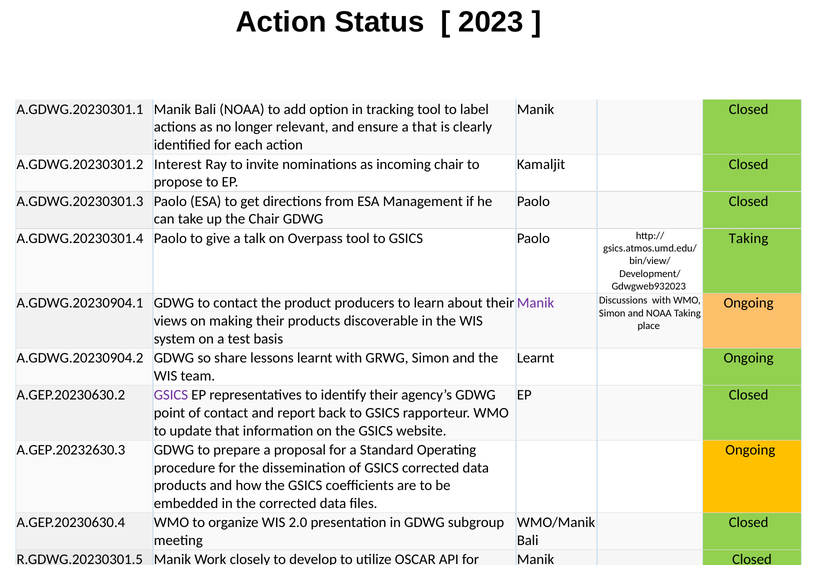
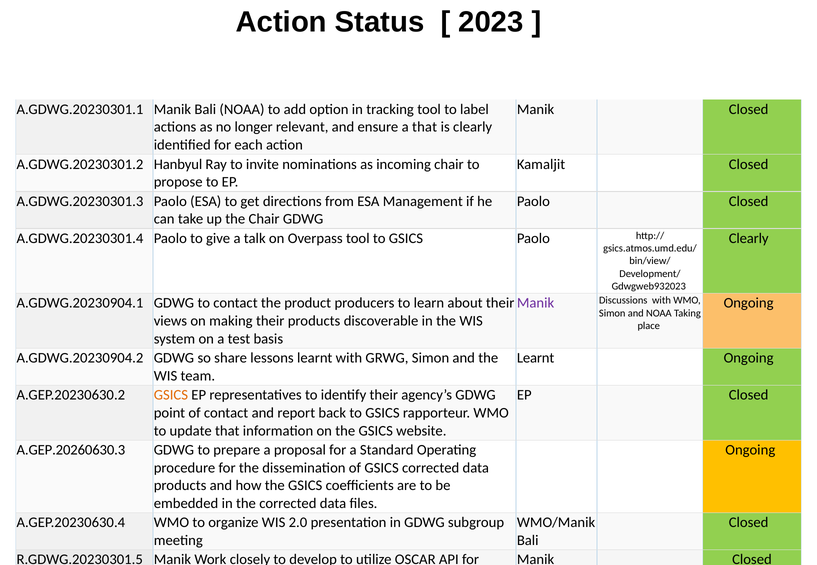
A.GDWG.20230301.2 Interest: Interest -> Hanbyul
Taking at (749, 239): Taking -> Clearly
GSICS at (171, 395) colour: purple -> orange
A.GEP.20232630.3: A.GEP.20232630.3 -> A.GEP.20260630.3
